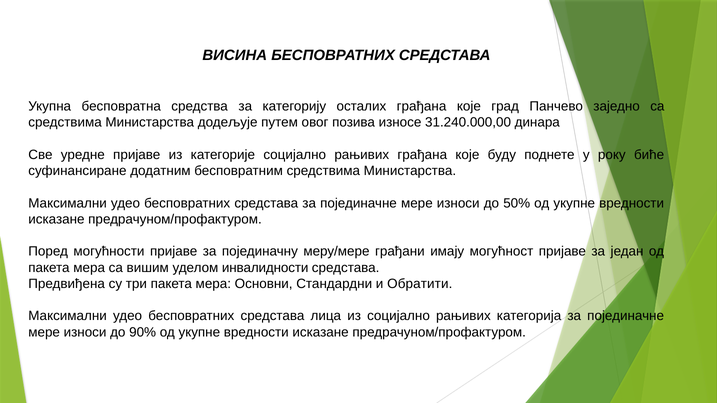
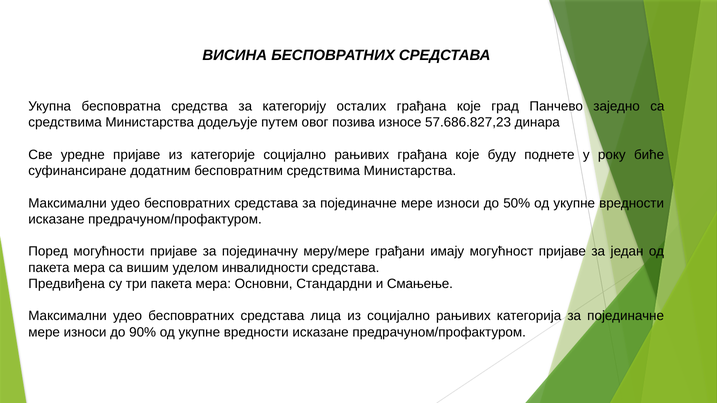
31.240.000,00: 31.240.000,00 -> 57.686.827,23
Обратити: Обратити -> Смањење
